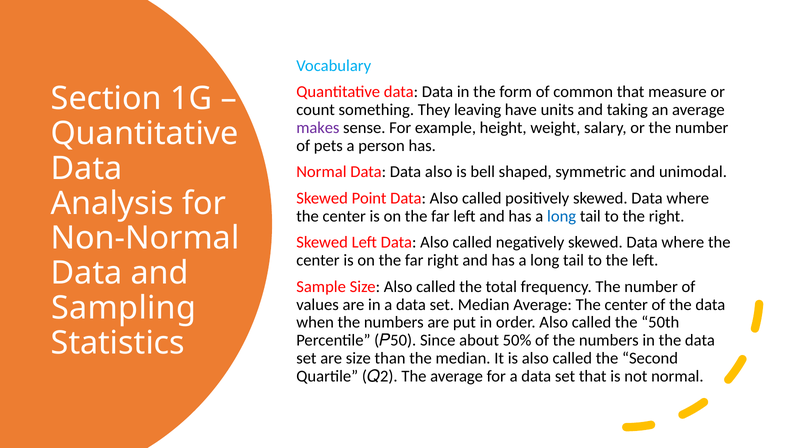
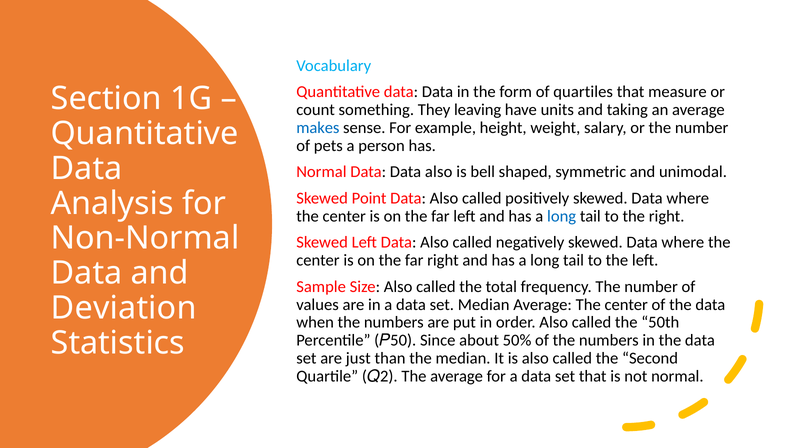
common: common -> quartiles
makes colour: purple -> blue
Sampling: Sampling -> Deviation
are size: size -> just
